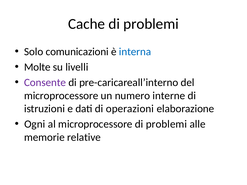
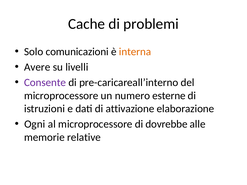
interna colour: blue -> orange
Molte: Molte -> Avere
interne: interne -> esterne
operazioni: operazioni -> attivazione
microprocessore di problemi: problemi -> dovrebbe
